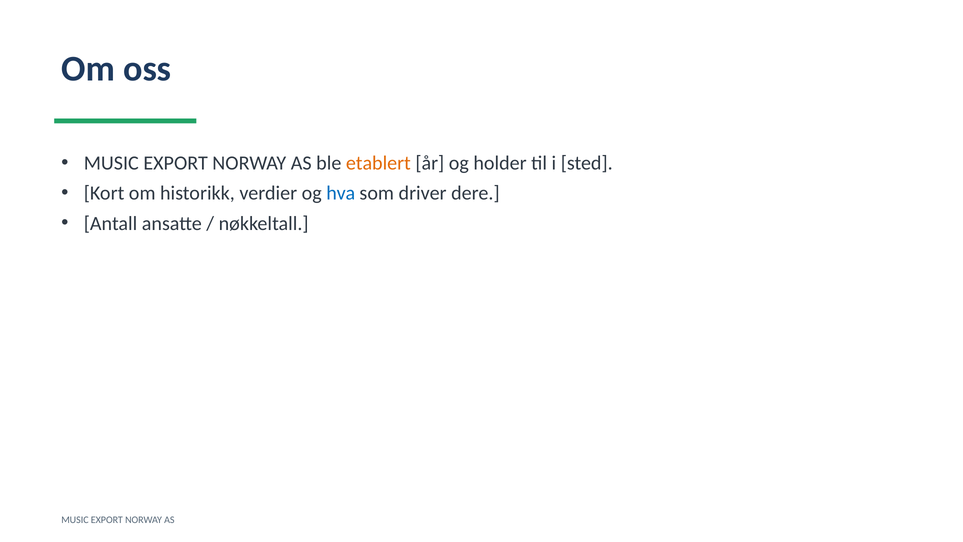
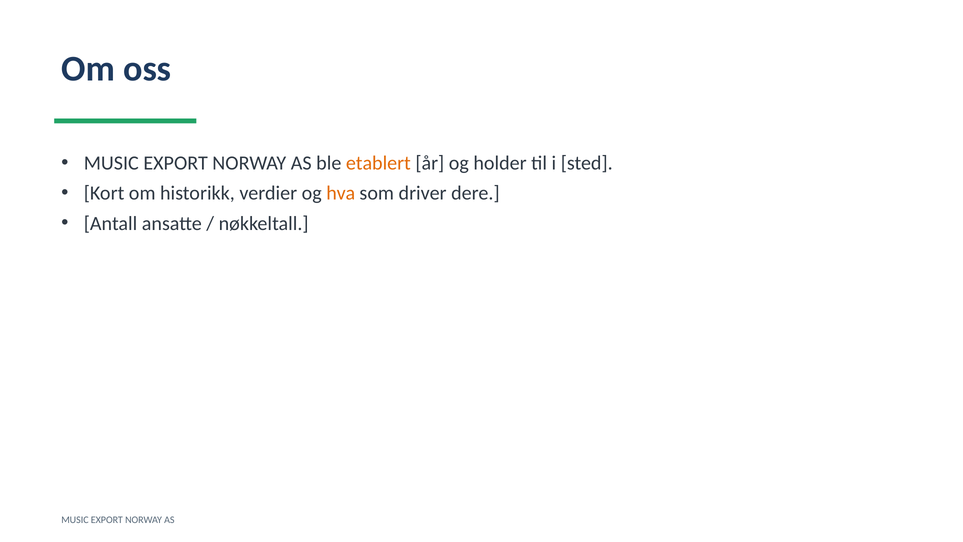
hva colour: blue -> orange
